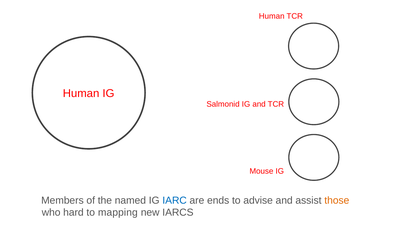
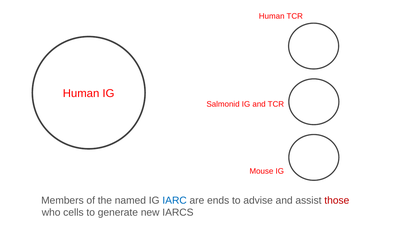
those colour: orange -> red
hard: hard -> cells
mapping: mapping -> generate
